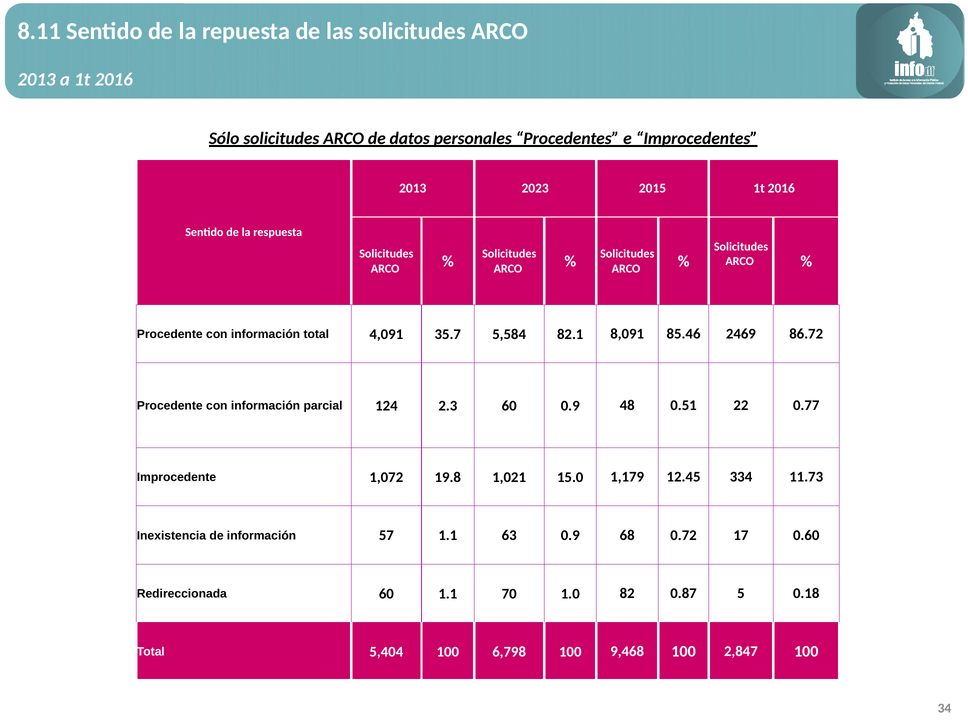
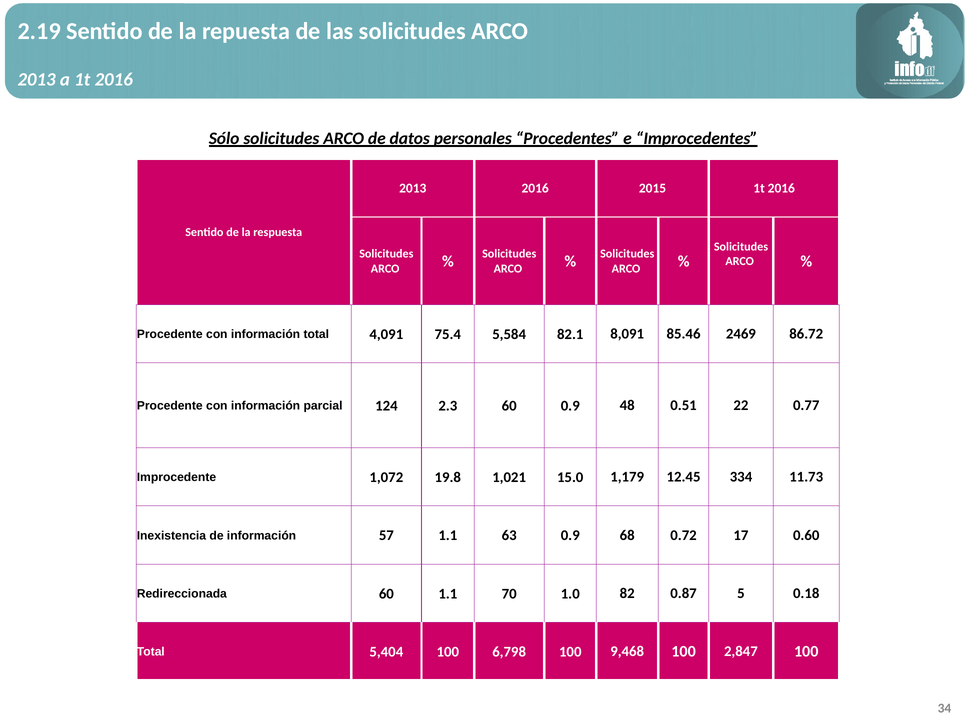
8.11: 8.11 -> 2.19
2013 2023: 2023 -> 2016
35.7: 35.7 -> 75.4
